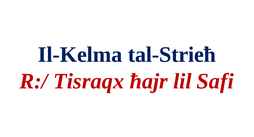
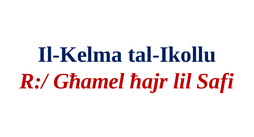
tal-Strieħ: tal-Strieħ -> tal-Ikollu
Tisraqx: Tisraqx -> Għamel
